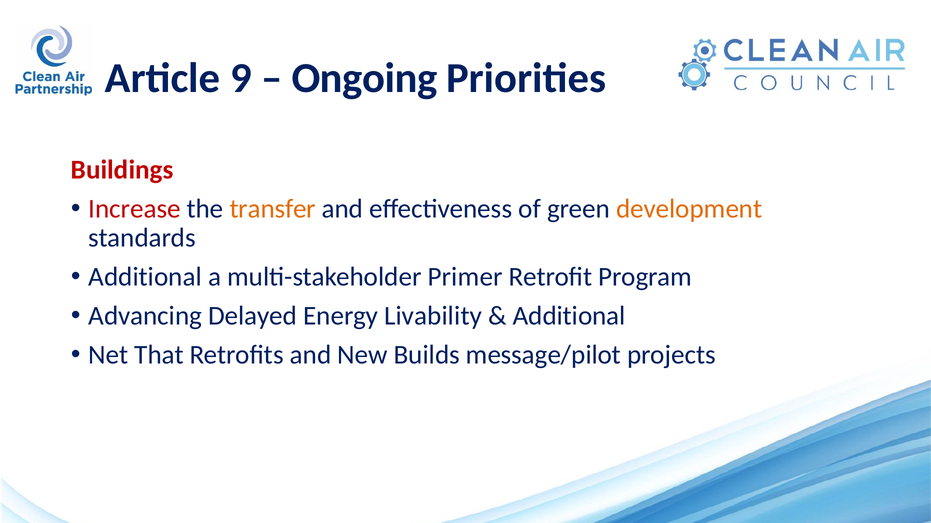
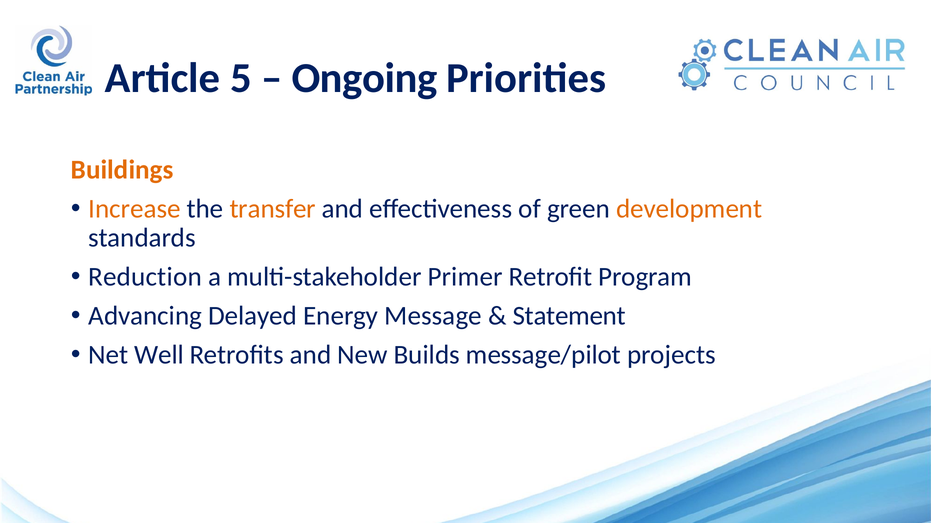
9: 9 -> 5
Buildings colour: red -> orange
Increase colour: red -> orange
Additional at (145, 277): Additional -> Reduction
Livability: Livability -> Message
Additional at (569, 316): Additional -> Statement
That: That -> Well
